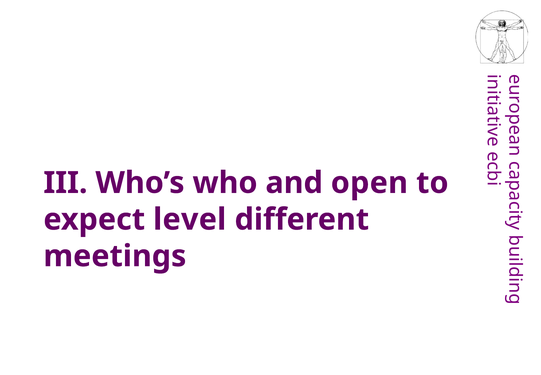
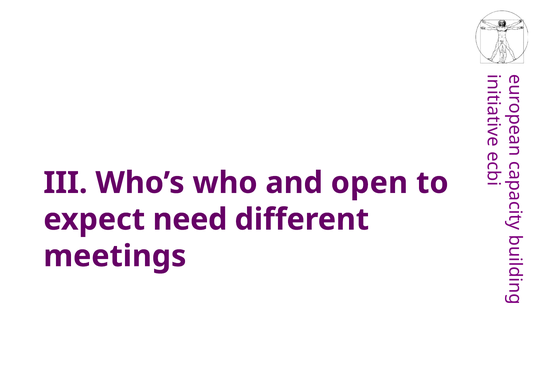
level: level -> need
